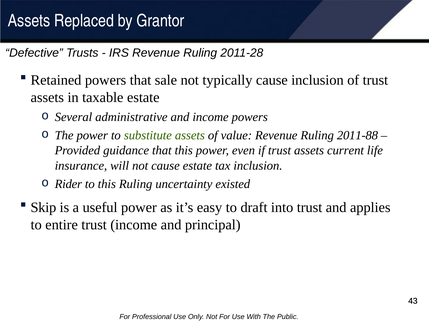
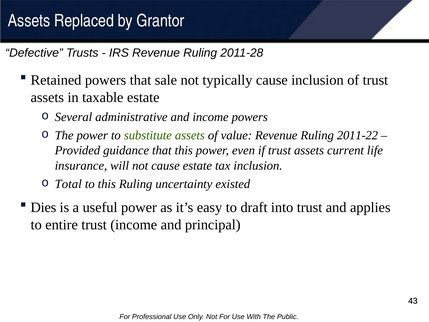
2011-88: 2011-88 -> 2011-22
Rider: Rider -> Total
Skip: Skip -> Dies
